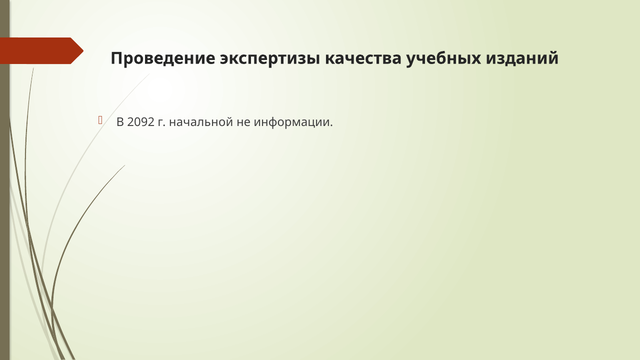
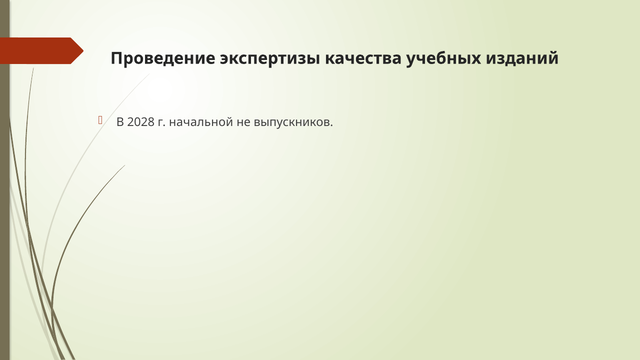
2092: 2092 -> 2028
информации: информации -> выпускников
